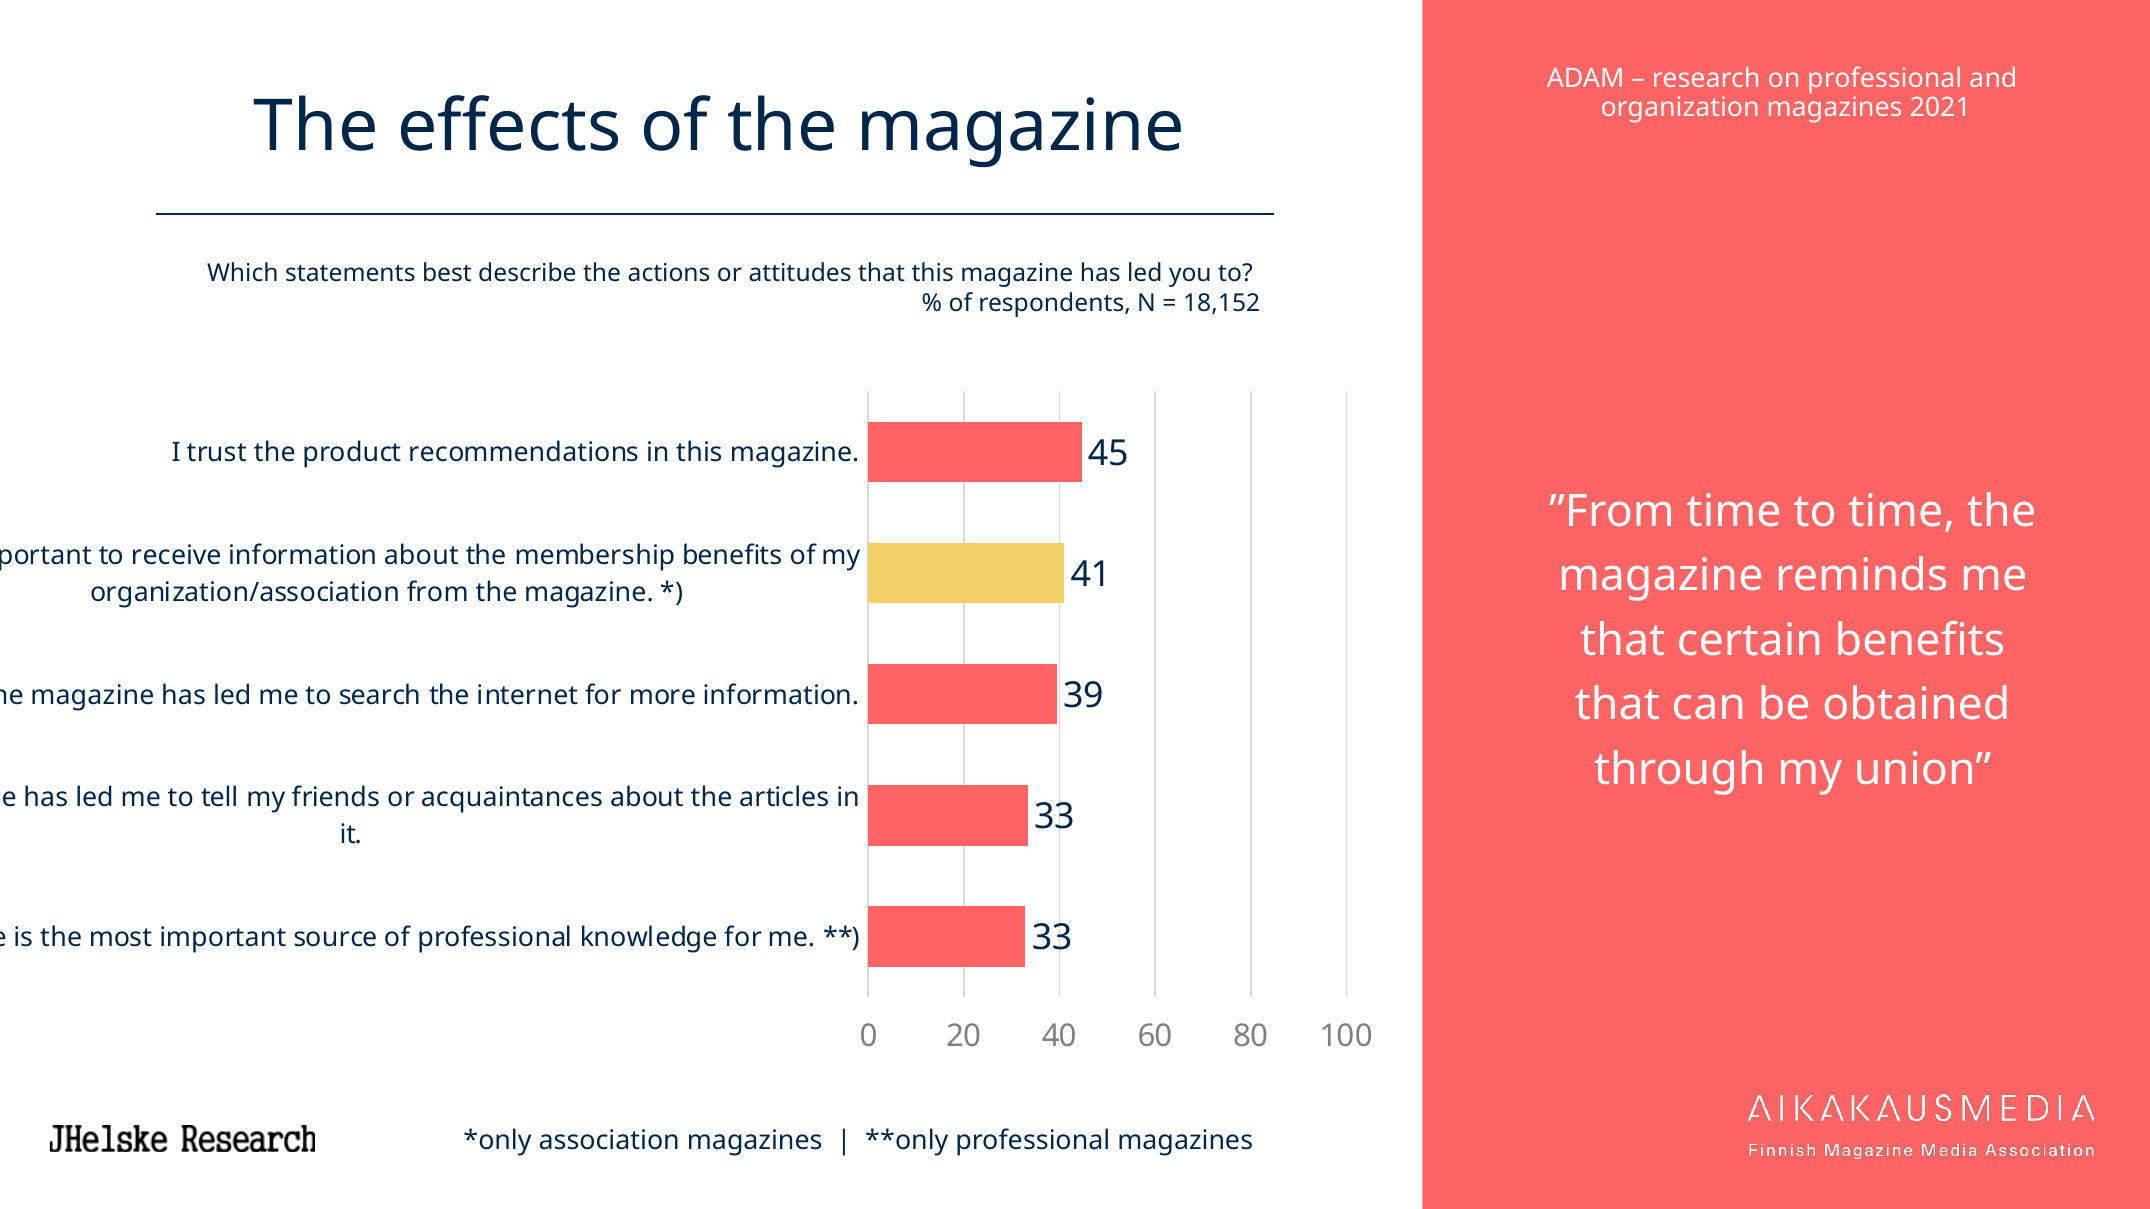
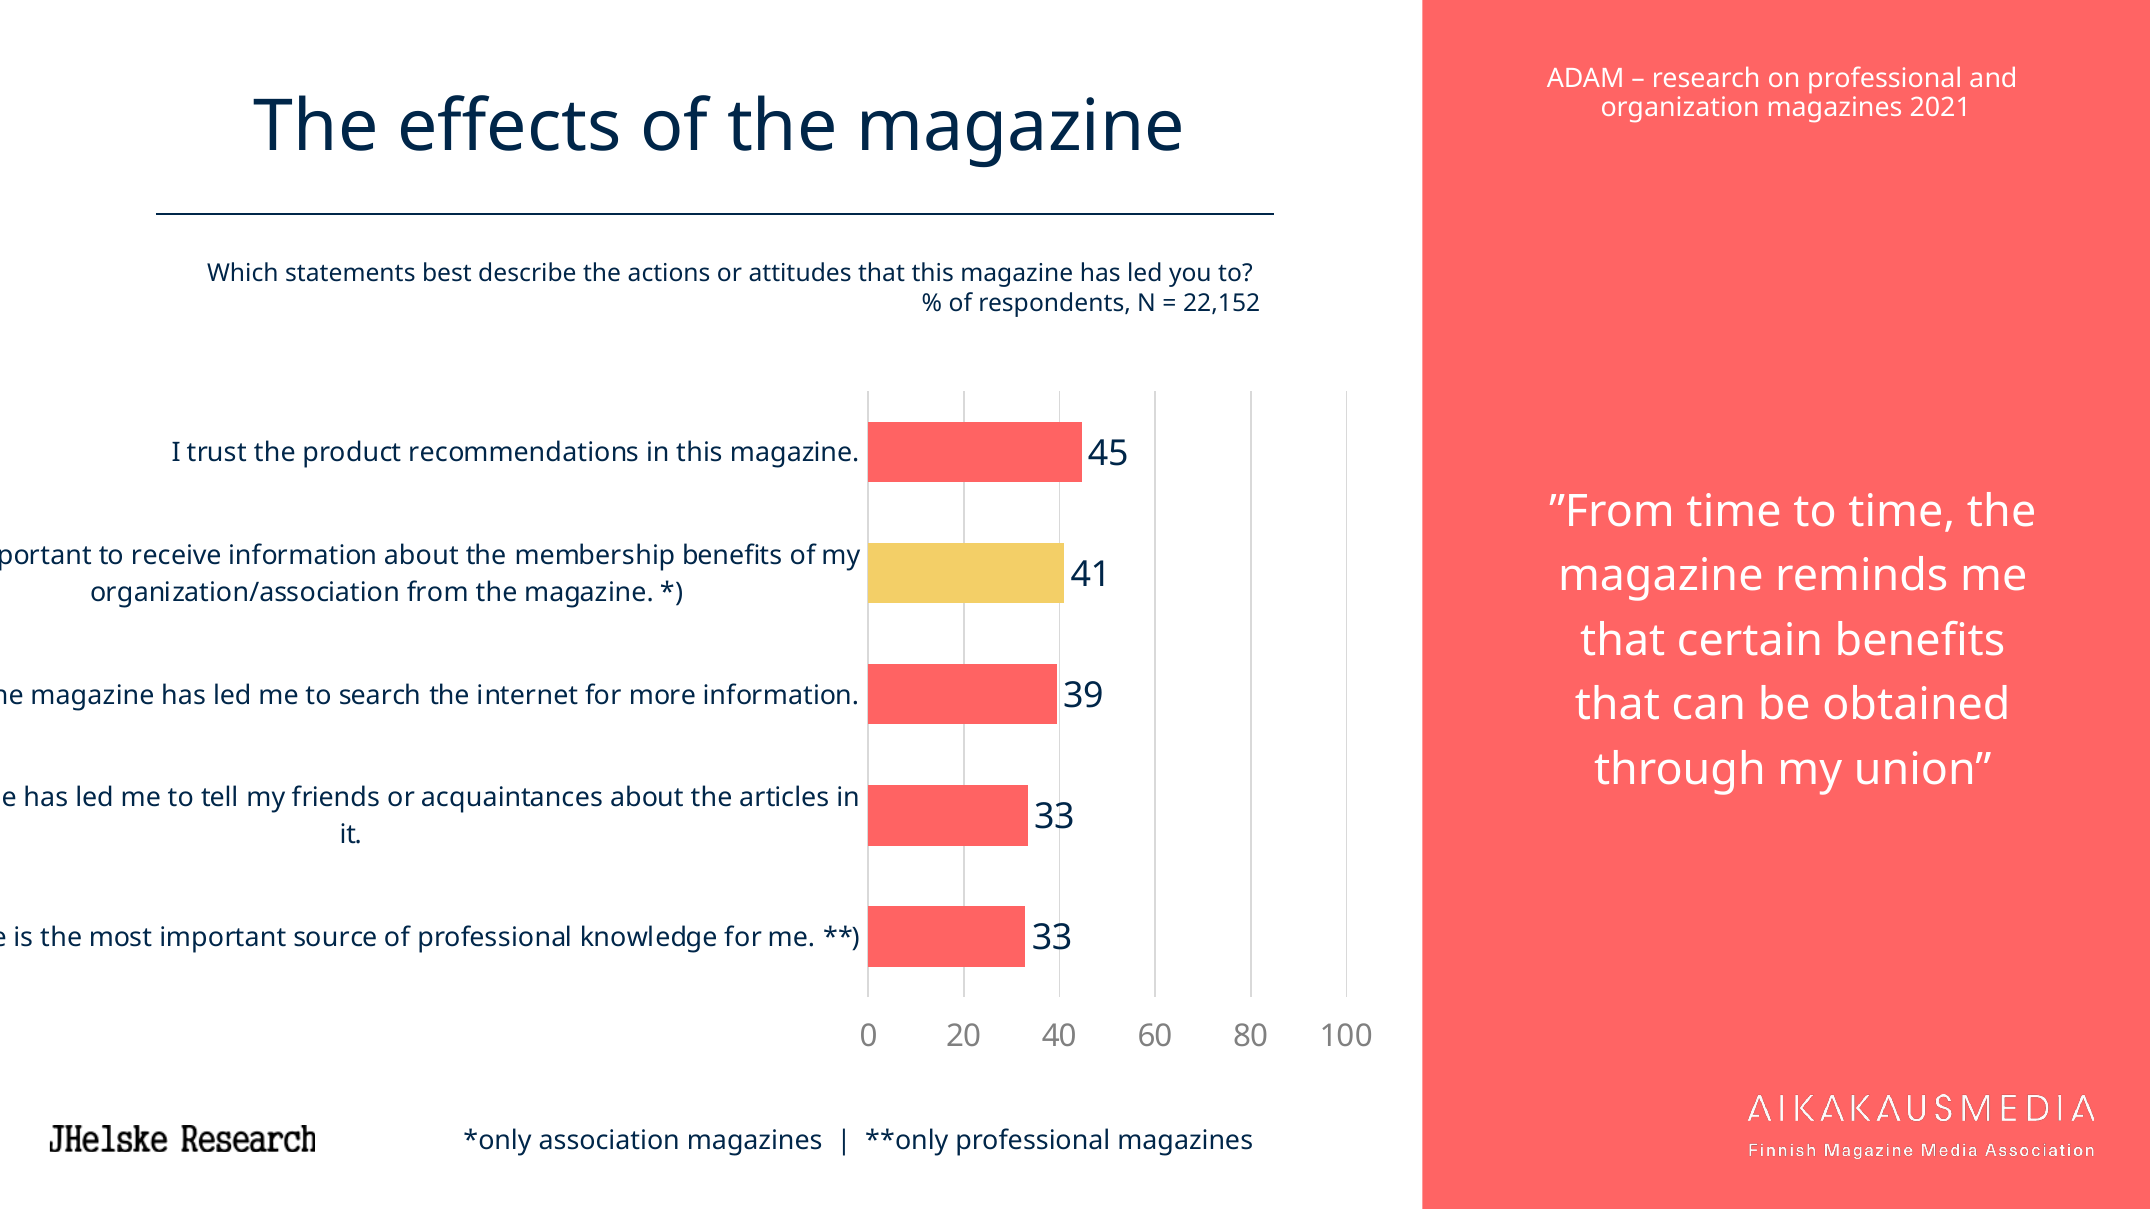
18,152: 18,152 -> 22,152
